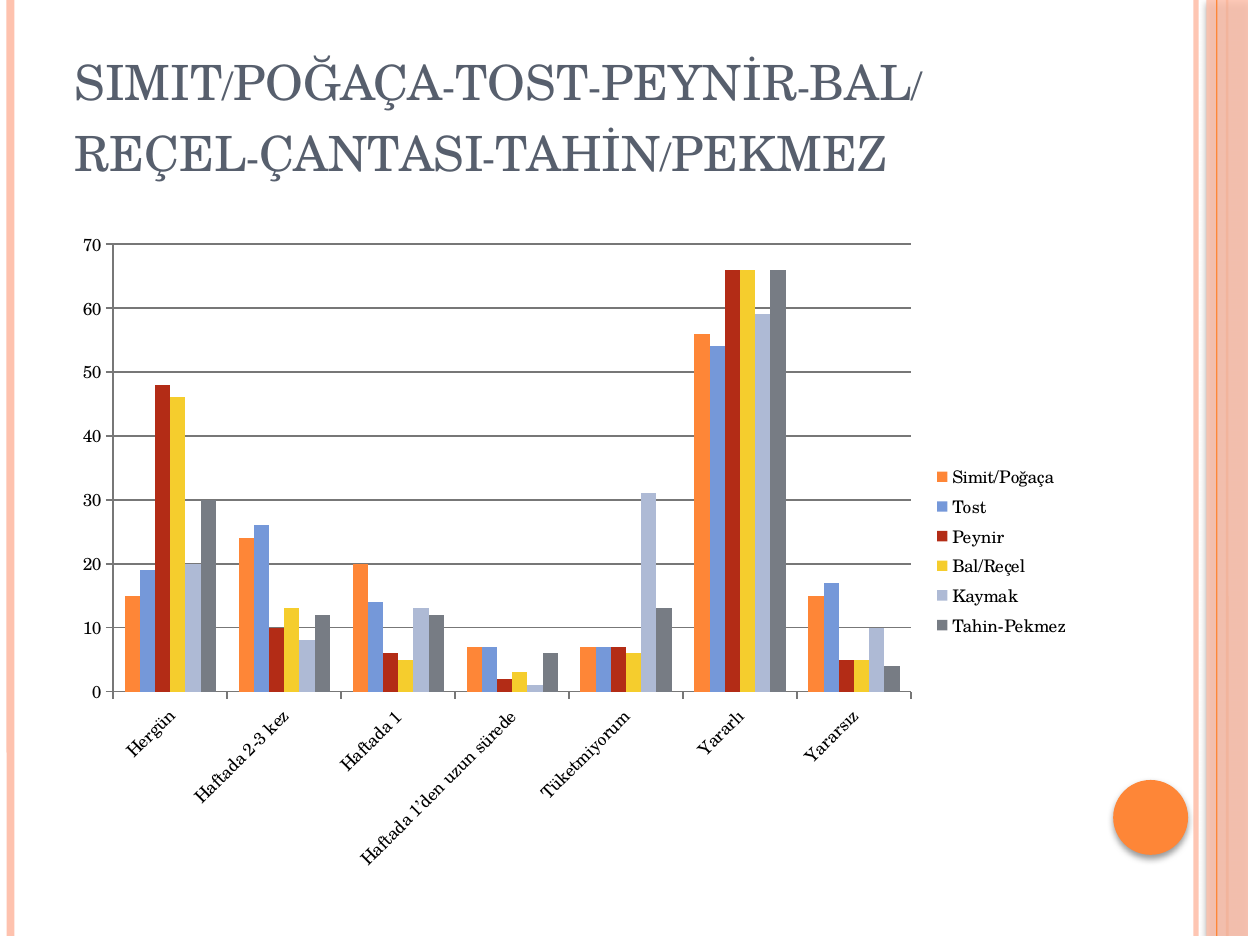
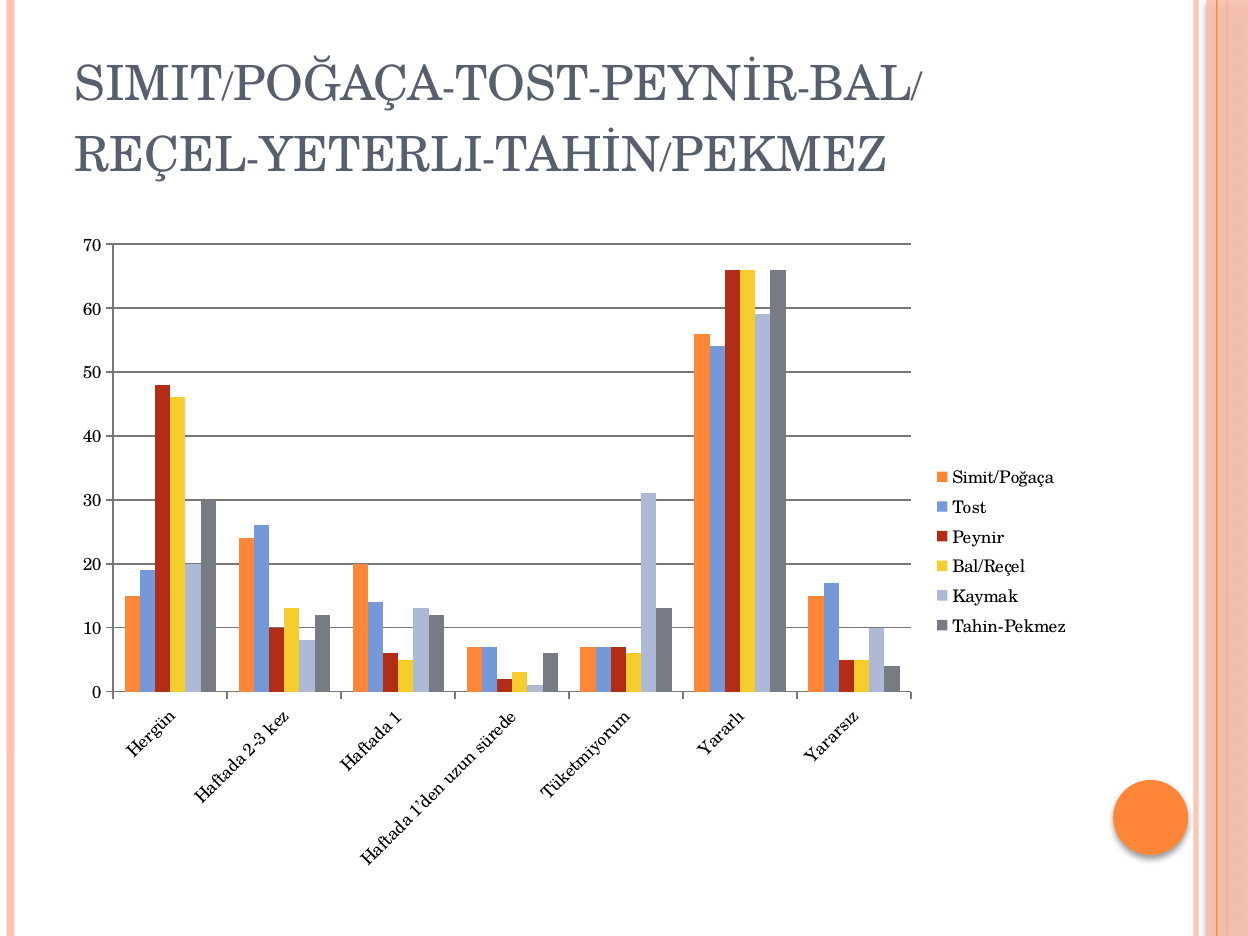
ÇANTASI: ÇANTASI -> YETERLI
